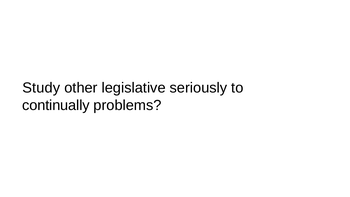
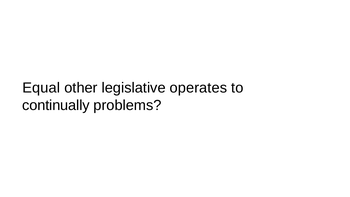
Study: Study -> Equal
seriously: seriously -> operates
